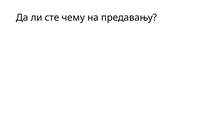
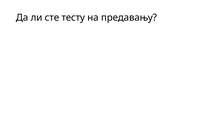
чему: чему -> тесту
